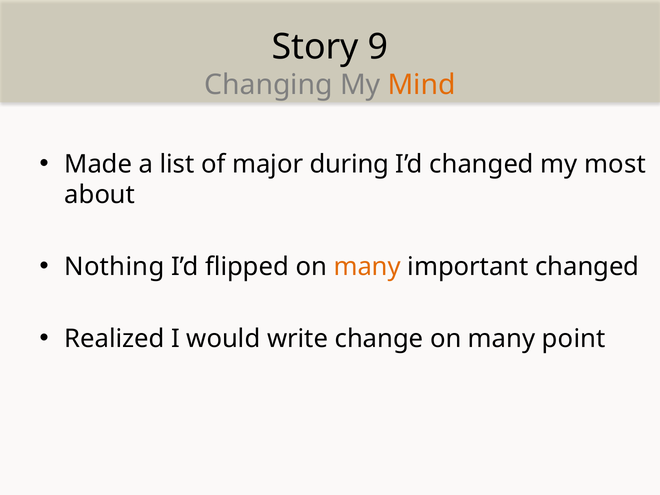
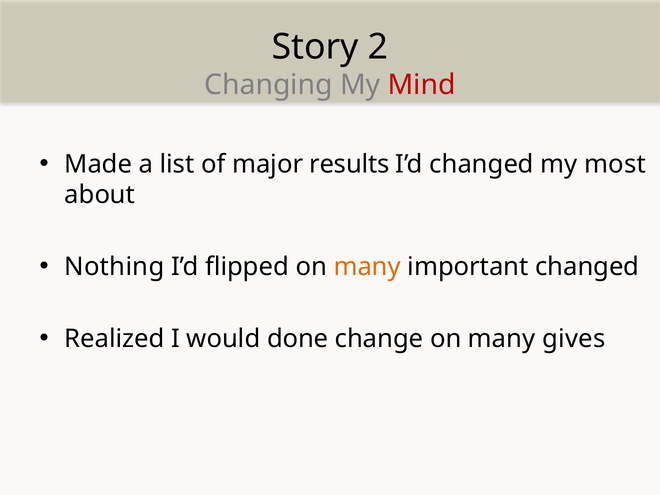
9: 9 -> 2
Mind colour: orange -> red
during: during -> results
write: write -> done
point: point -> gives
